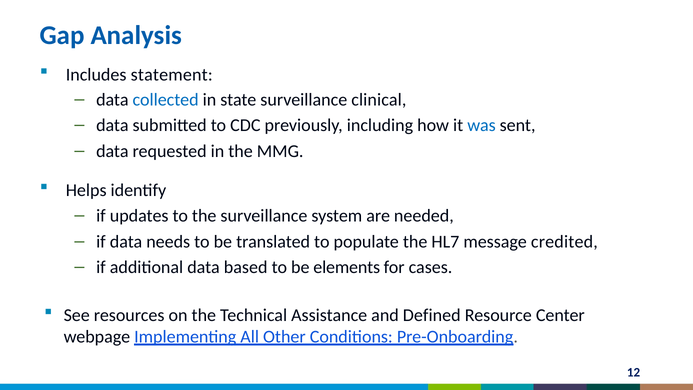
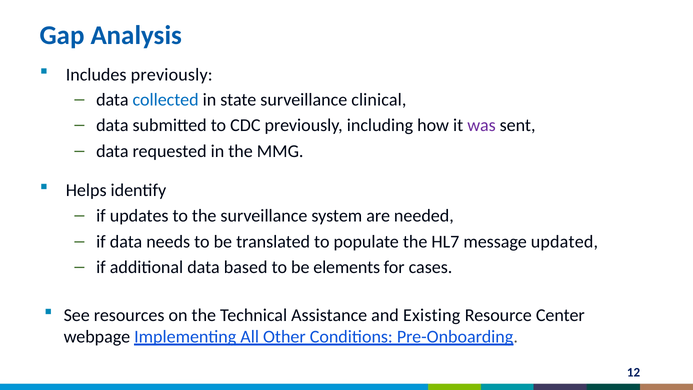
Includes statement: statement -> previously
was colour: blue -> purple
credited: credited -> updated
Defined: Defined -> Existing
